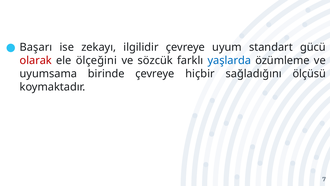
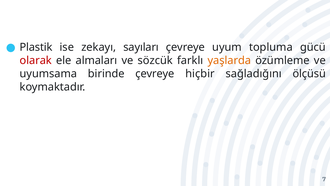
Başarı: Başarı -> Plastik
ilgilidir: ilgilidir -> sayıları
standart: standart -> topluma
ölçeğini: ölçeğini -> almaları
yaşlarda colour: blue -> orange
